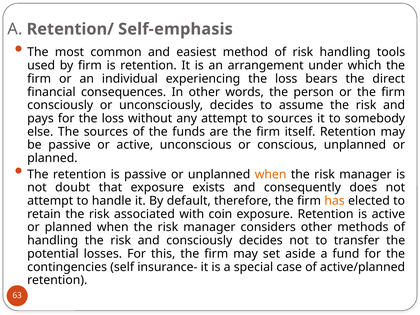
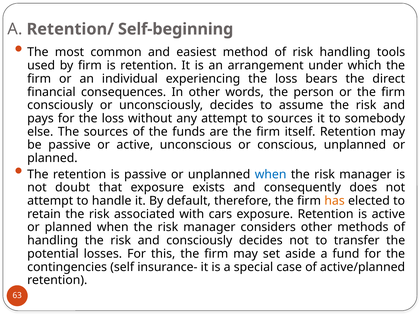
Self-emphasis: Self-emphasis -> Self-beginning
when at (271, 174) colour: orange -> blue
coin: coin -> cars
